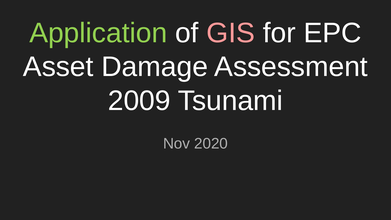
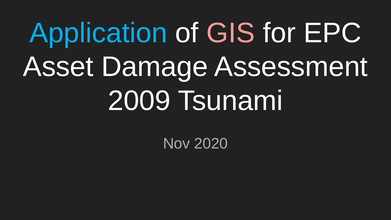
Application colour: light green -> light blue
